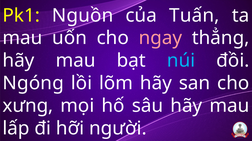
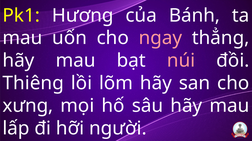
Nguồn: Nguồn -> Hương
Tuấn: Tuấn -> Bánh
núi colour: light blue -> pink
Ngóng: Ngóng -> Thiêng
